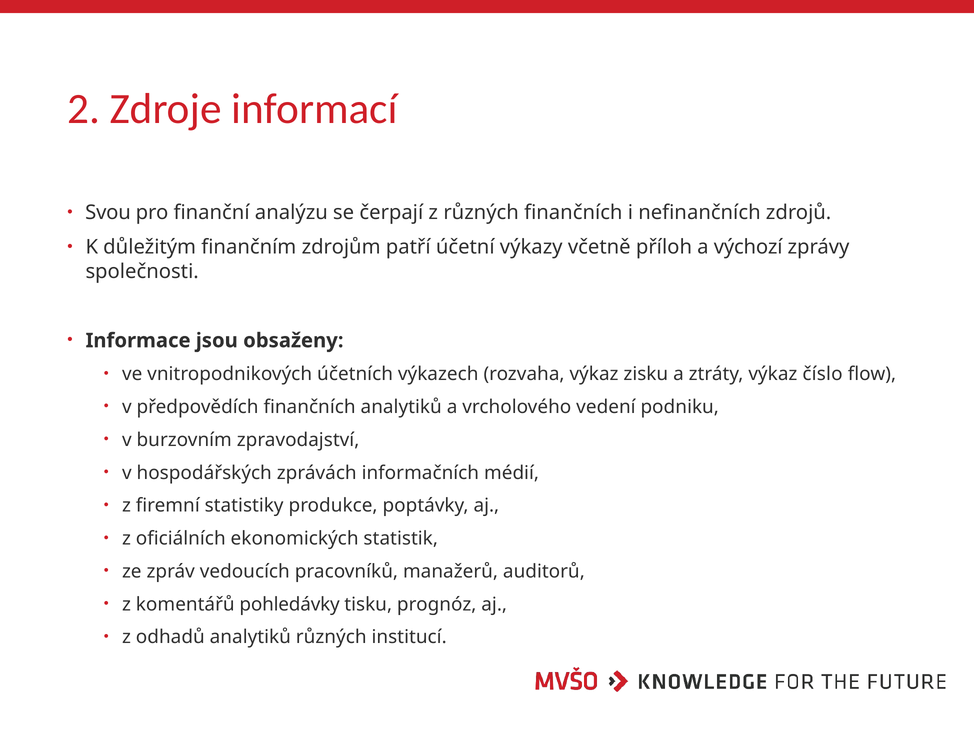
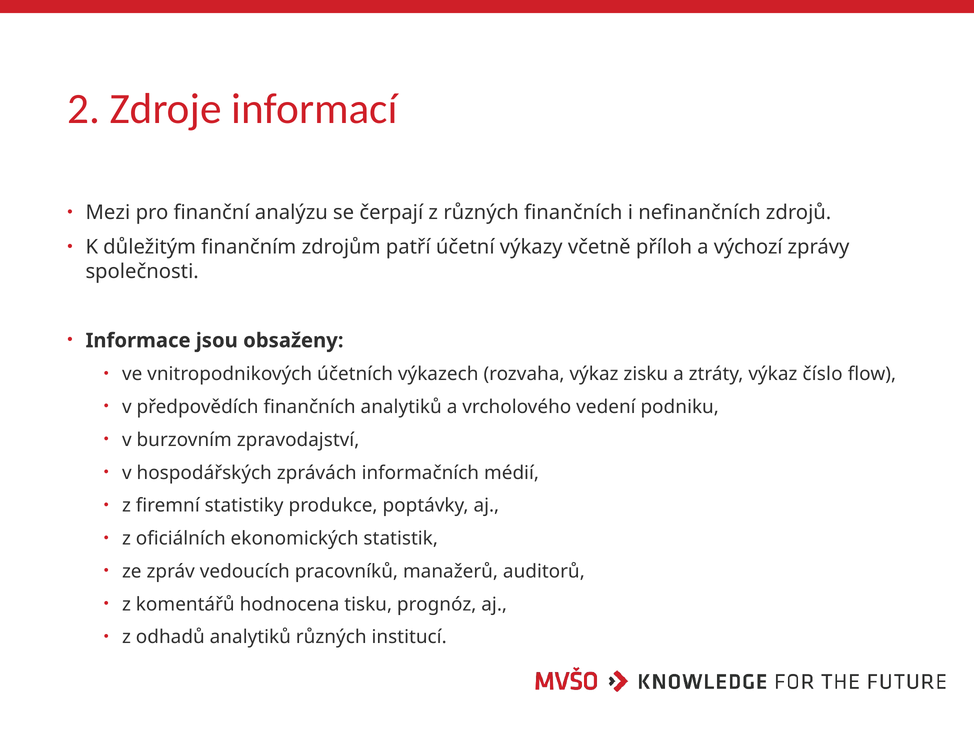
Svou: Svou -> Mezi
pohledávky: pohledávky -> hodnocena
